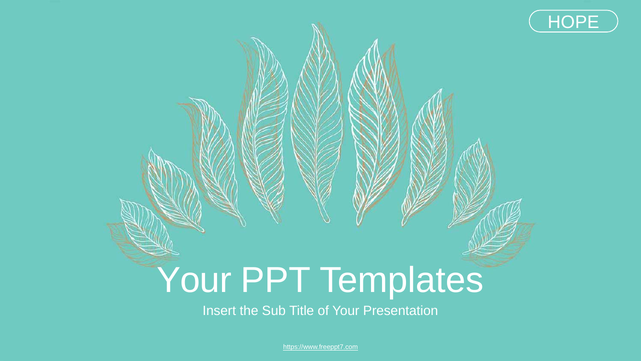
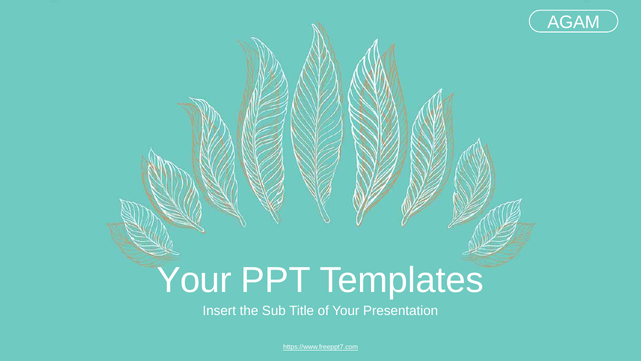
HOPE: HOPE -> AGAM
